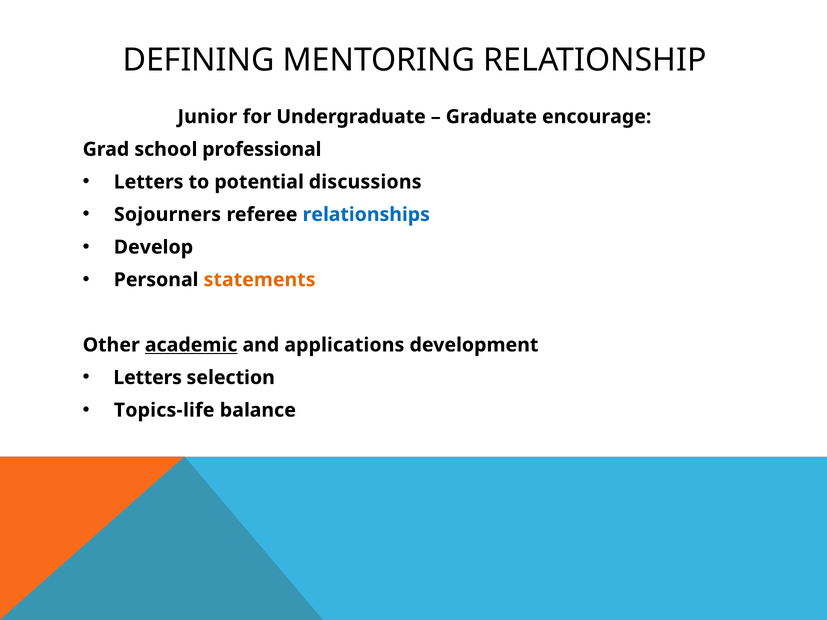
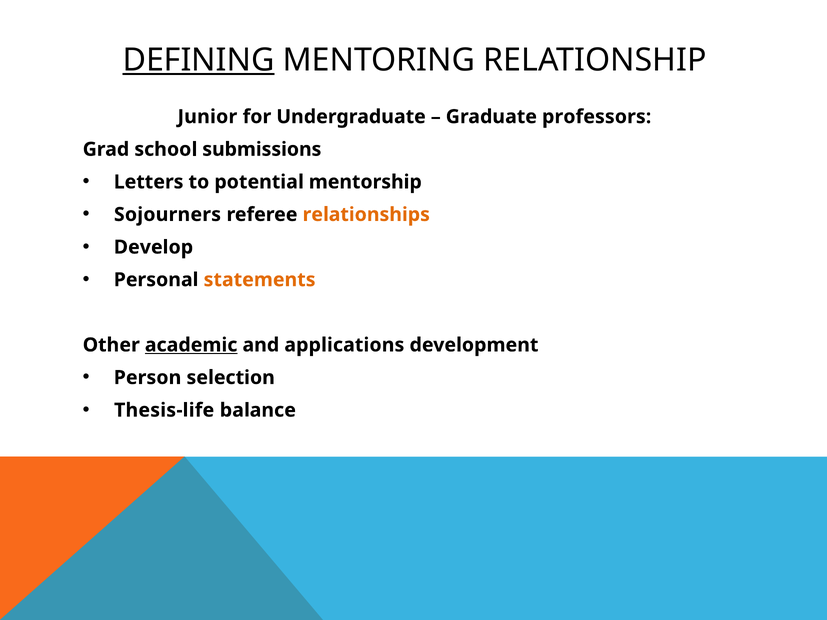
DEFINING underline: none -> present
encourage: encourage -> professors
professional: professional -> submissions
discussions: discussions -> mentorship
relationships colour: blue -> orange
Letters at (148, 378): Letters -> Person
Topics-life: Topics-life -> Thesis-life
